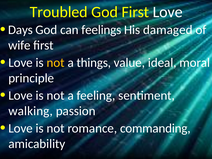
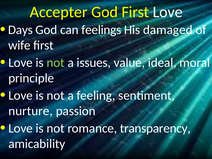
Troubled: Troubled -> Accepter
not at (56, 63) colour: yellow -> light green
things: things -> issues
walking: walking -> nurture
commanding: commanding -> transparency
